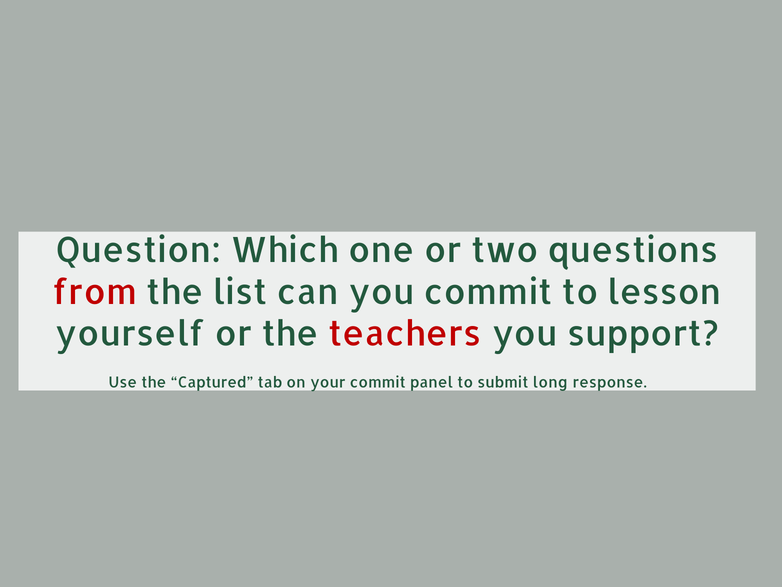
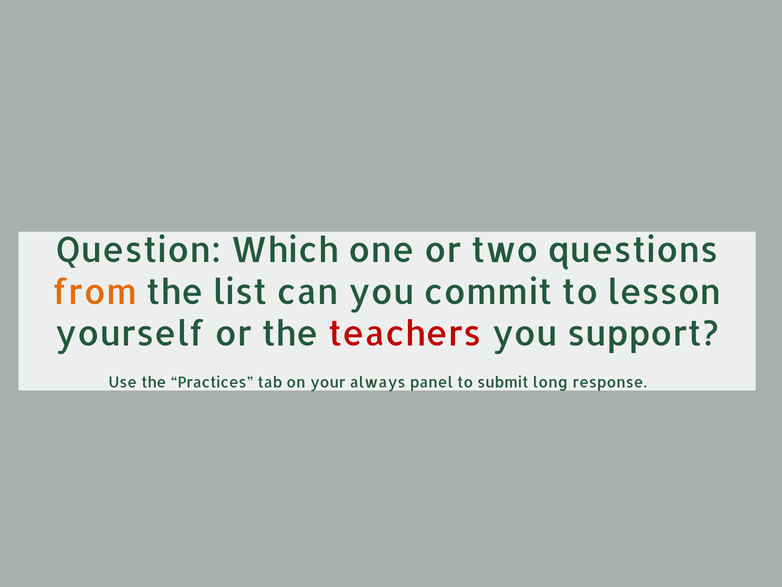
from colour: red -> orange
Captured: Captured -> Practices
your commit: commit -> always
